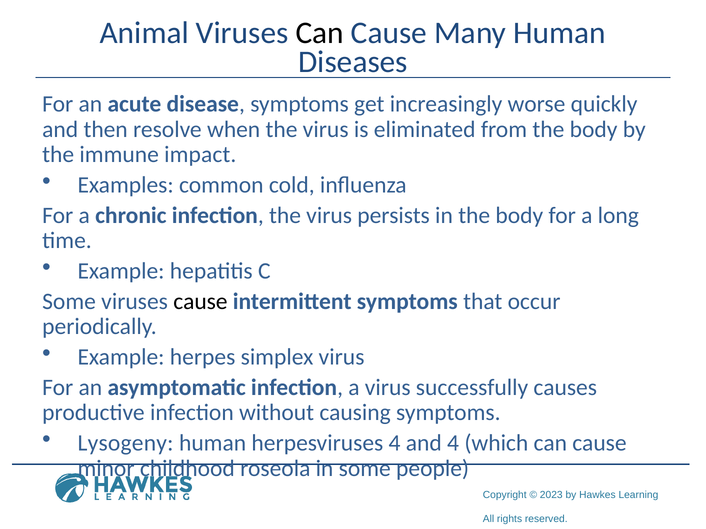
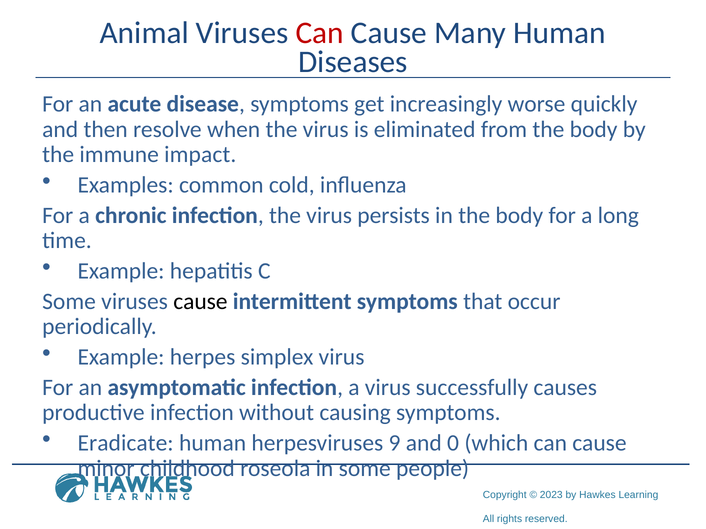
Can at (320, 33) colour: black -> red
Lysogeny: Lysogeny -> Eradicate
herpesviruses 4: 4 -> 9
and 4: 4 -> 0
